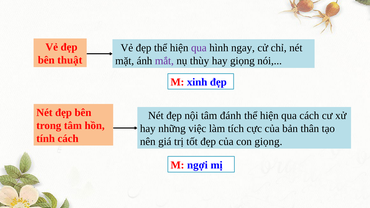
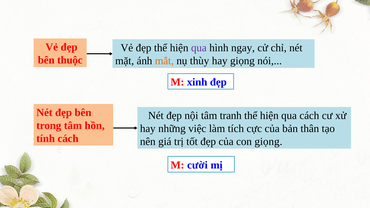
thuật: thuật -> thuộc
mắt colour: purple -> orange
đánh: đánh -> tranh
ngợi: ngợi -> cười
